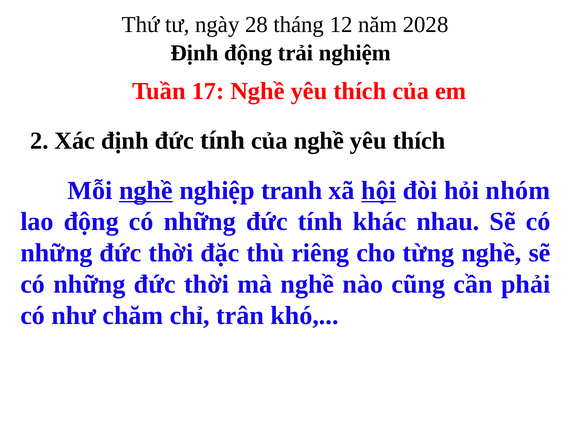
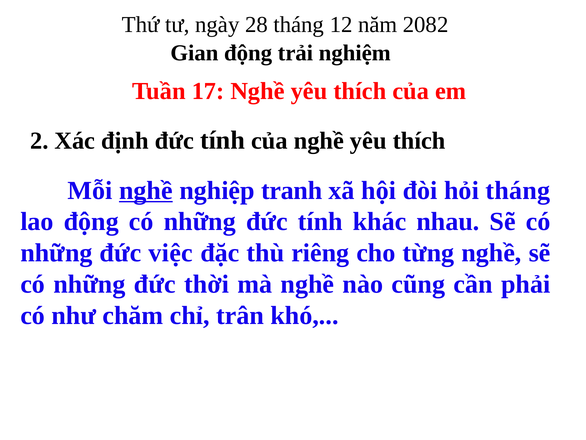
2028: 2028 -> 2082
Định at (195, 53): Định -> Gian
hội underline: present -> none
hỏi nhóm: nhóm -> tháng
thời at (171, 253): thời -> việc
